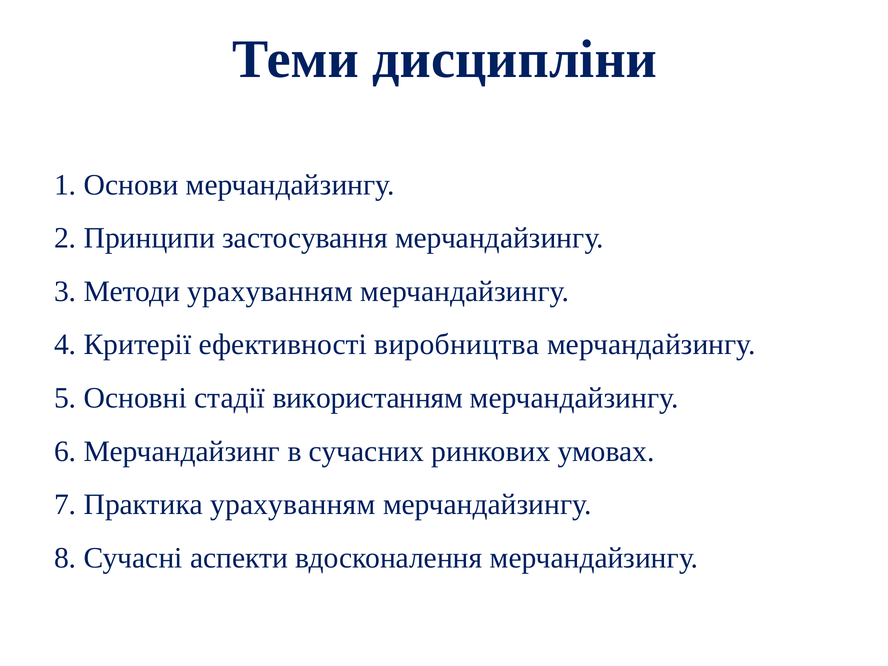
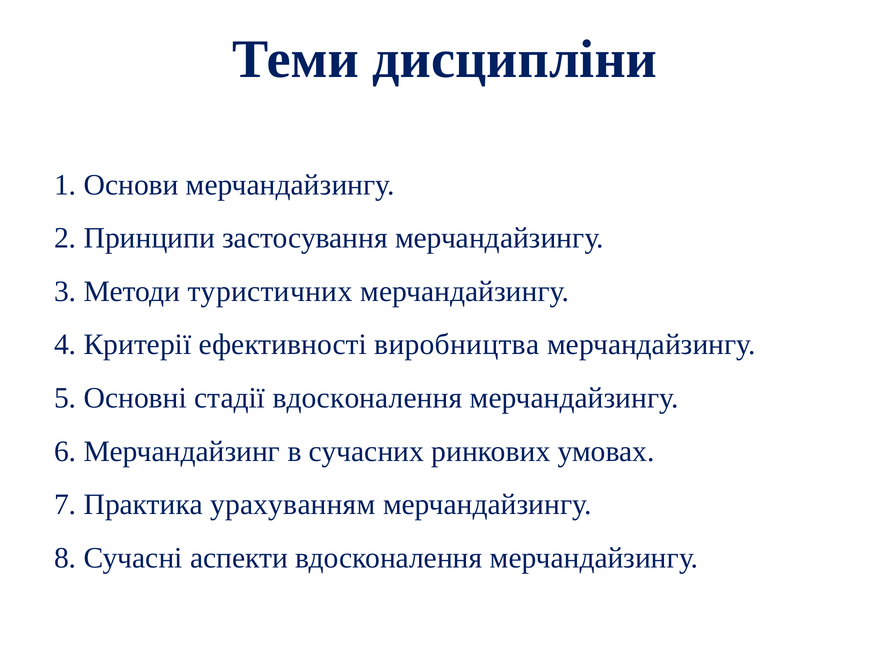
Методи урахуванням: урахуванням -> туристичних
стадії використанням: використанням -> вдосконалення
